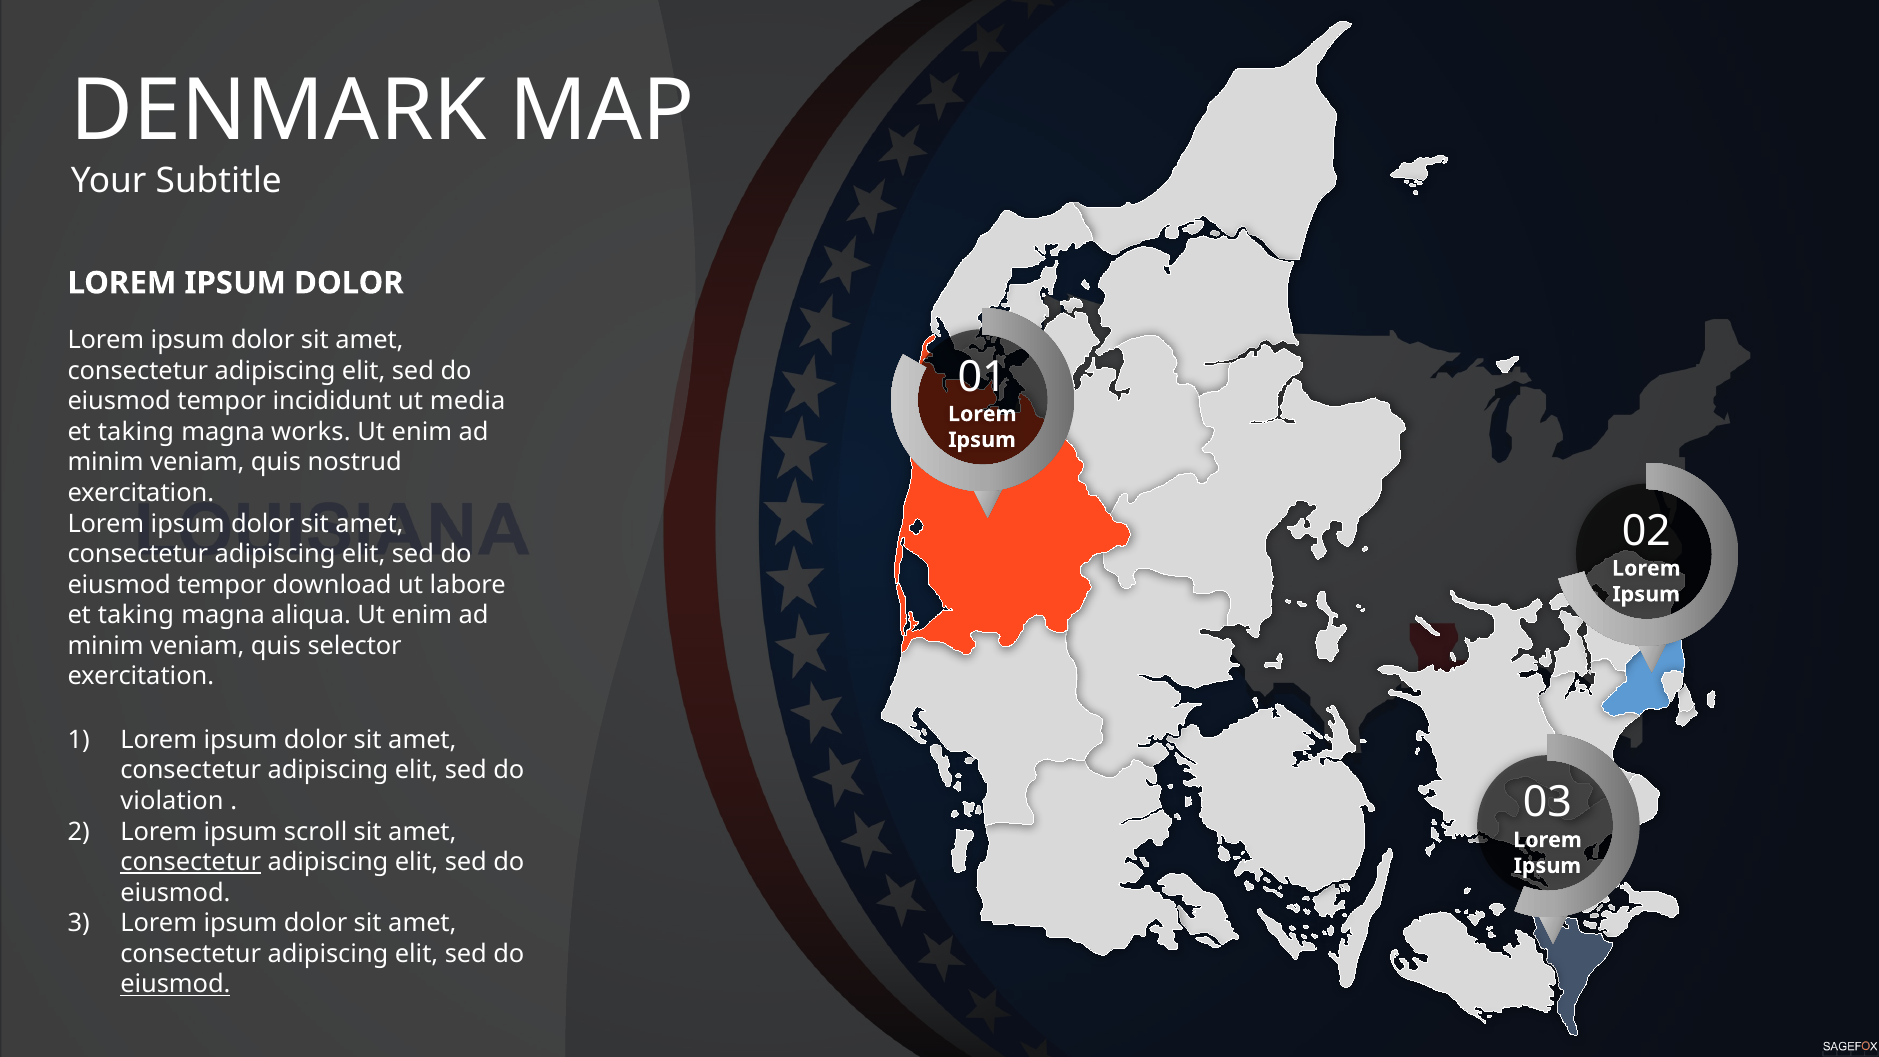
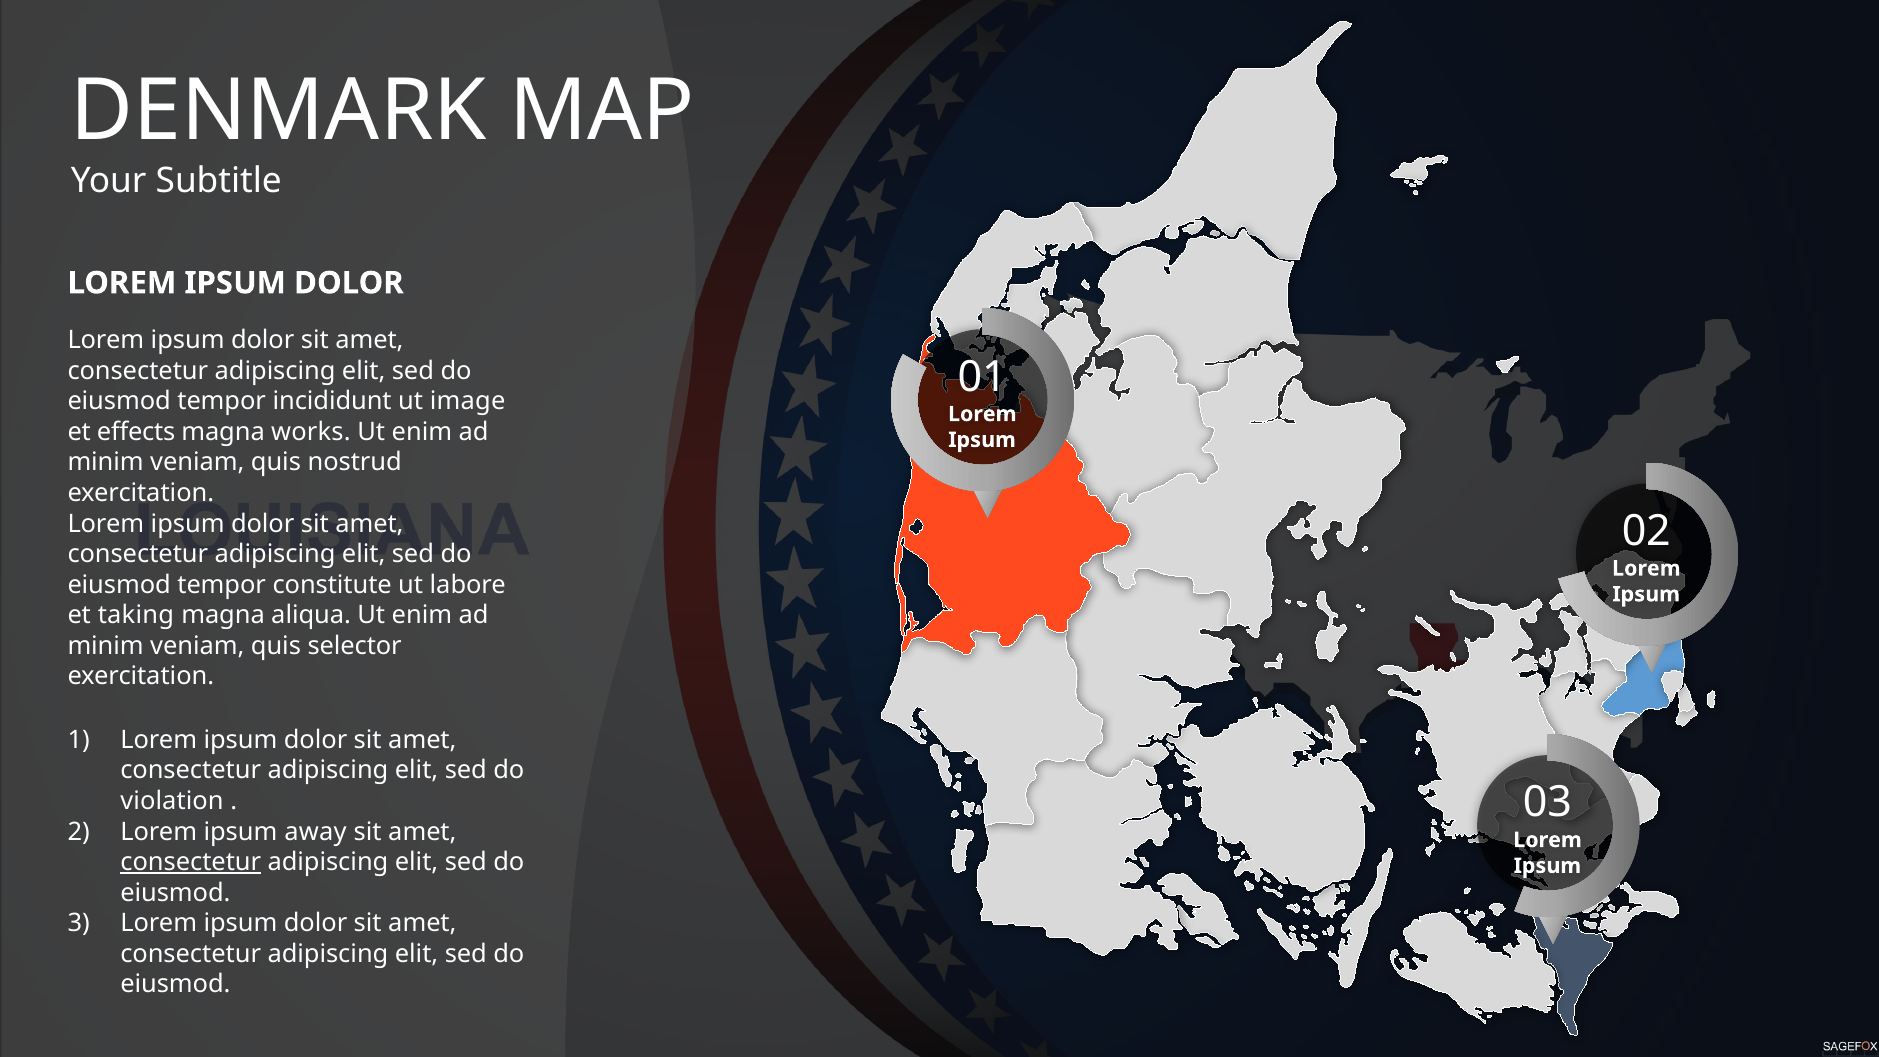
media: media -> image
taking at (136, 432): taking -> effects
download: download -> constitute
scroll: scroll -> away
eiusmod at (175, 984) underline: present -> none
